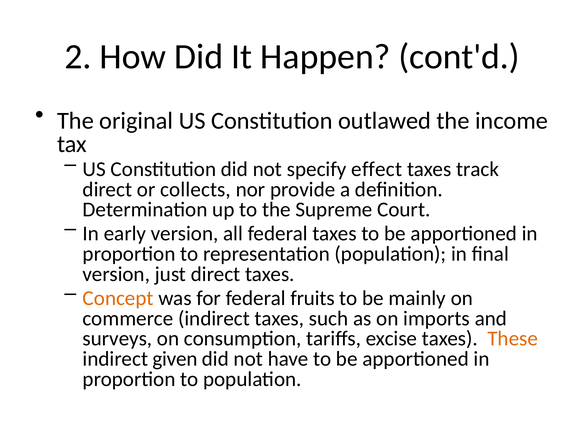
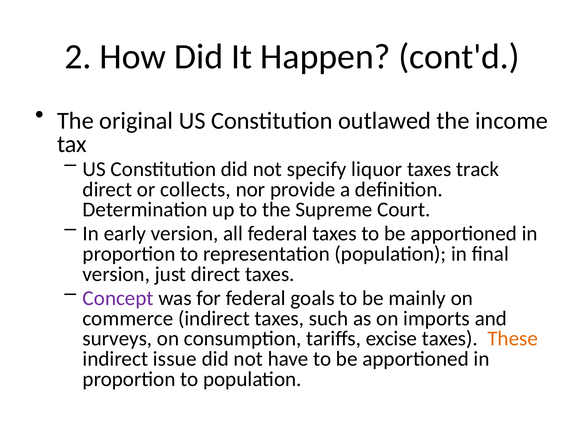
effect: effect -> liquor
Concept colour: orange -> purple
fruits: fruits -> goals
given: given -> issue
